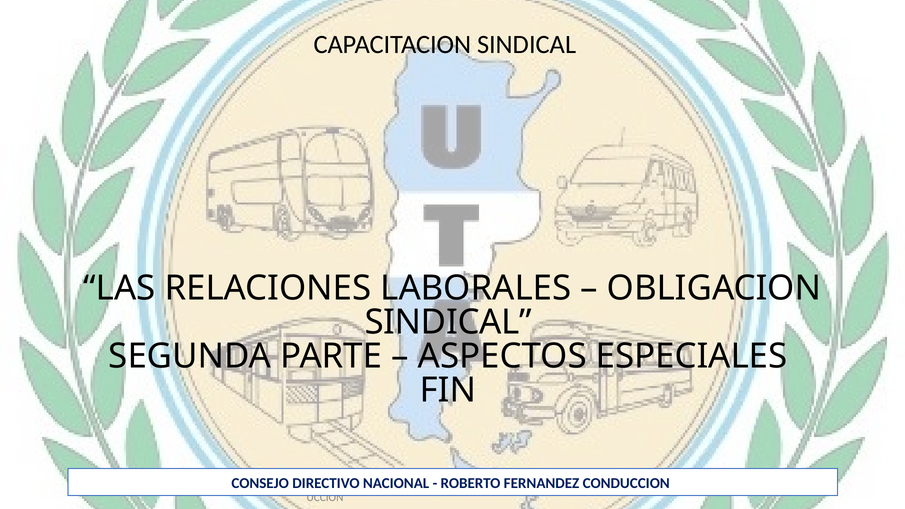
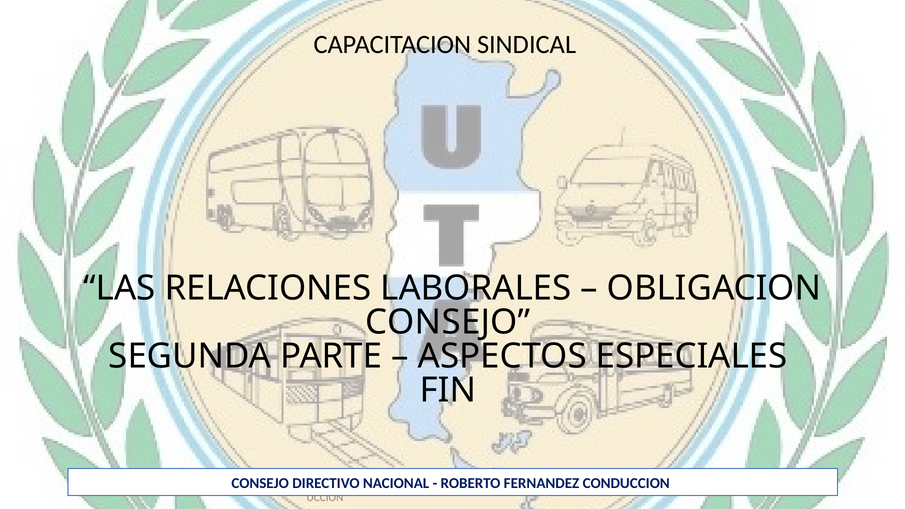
SINDICAL at (448, 322): SINDICAL -> CONSEJO
